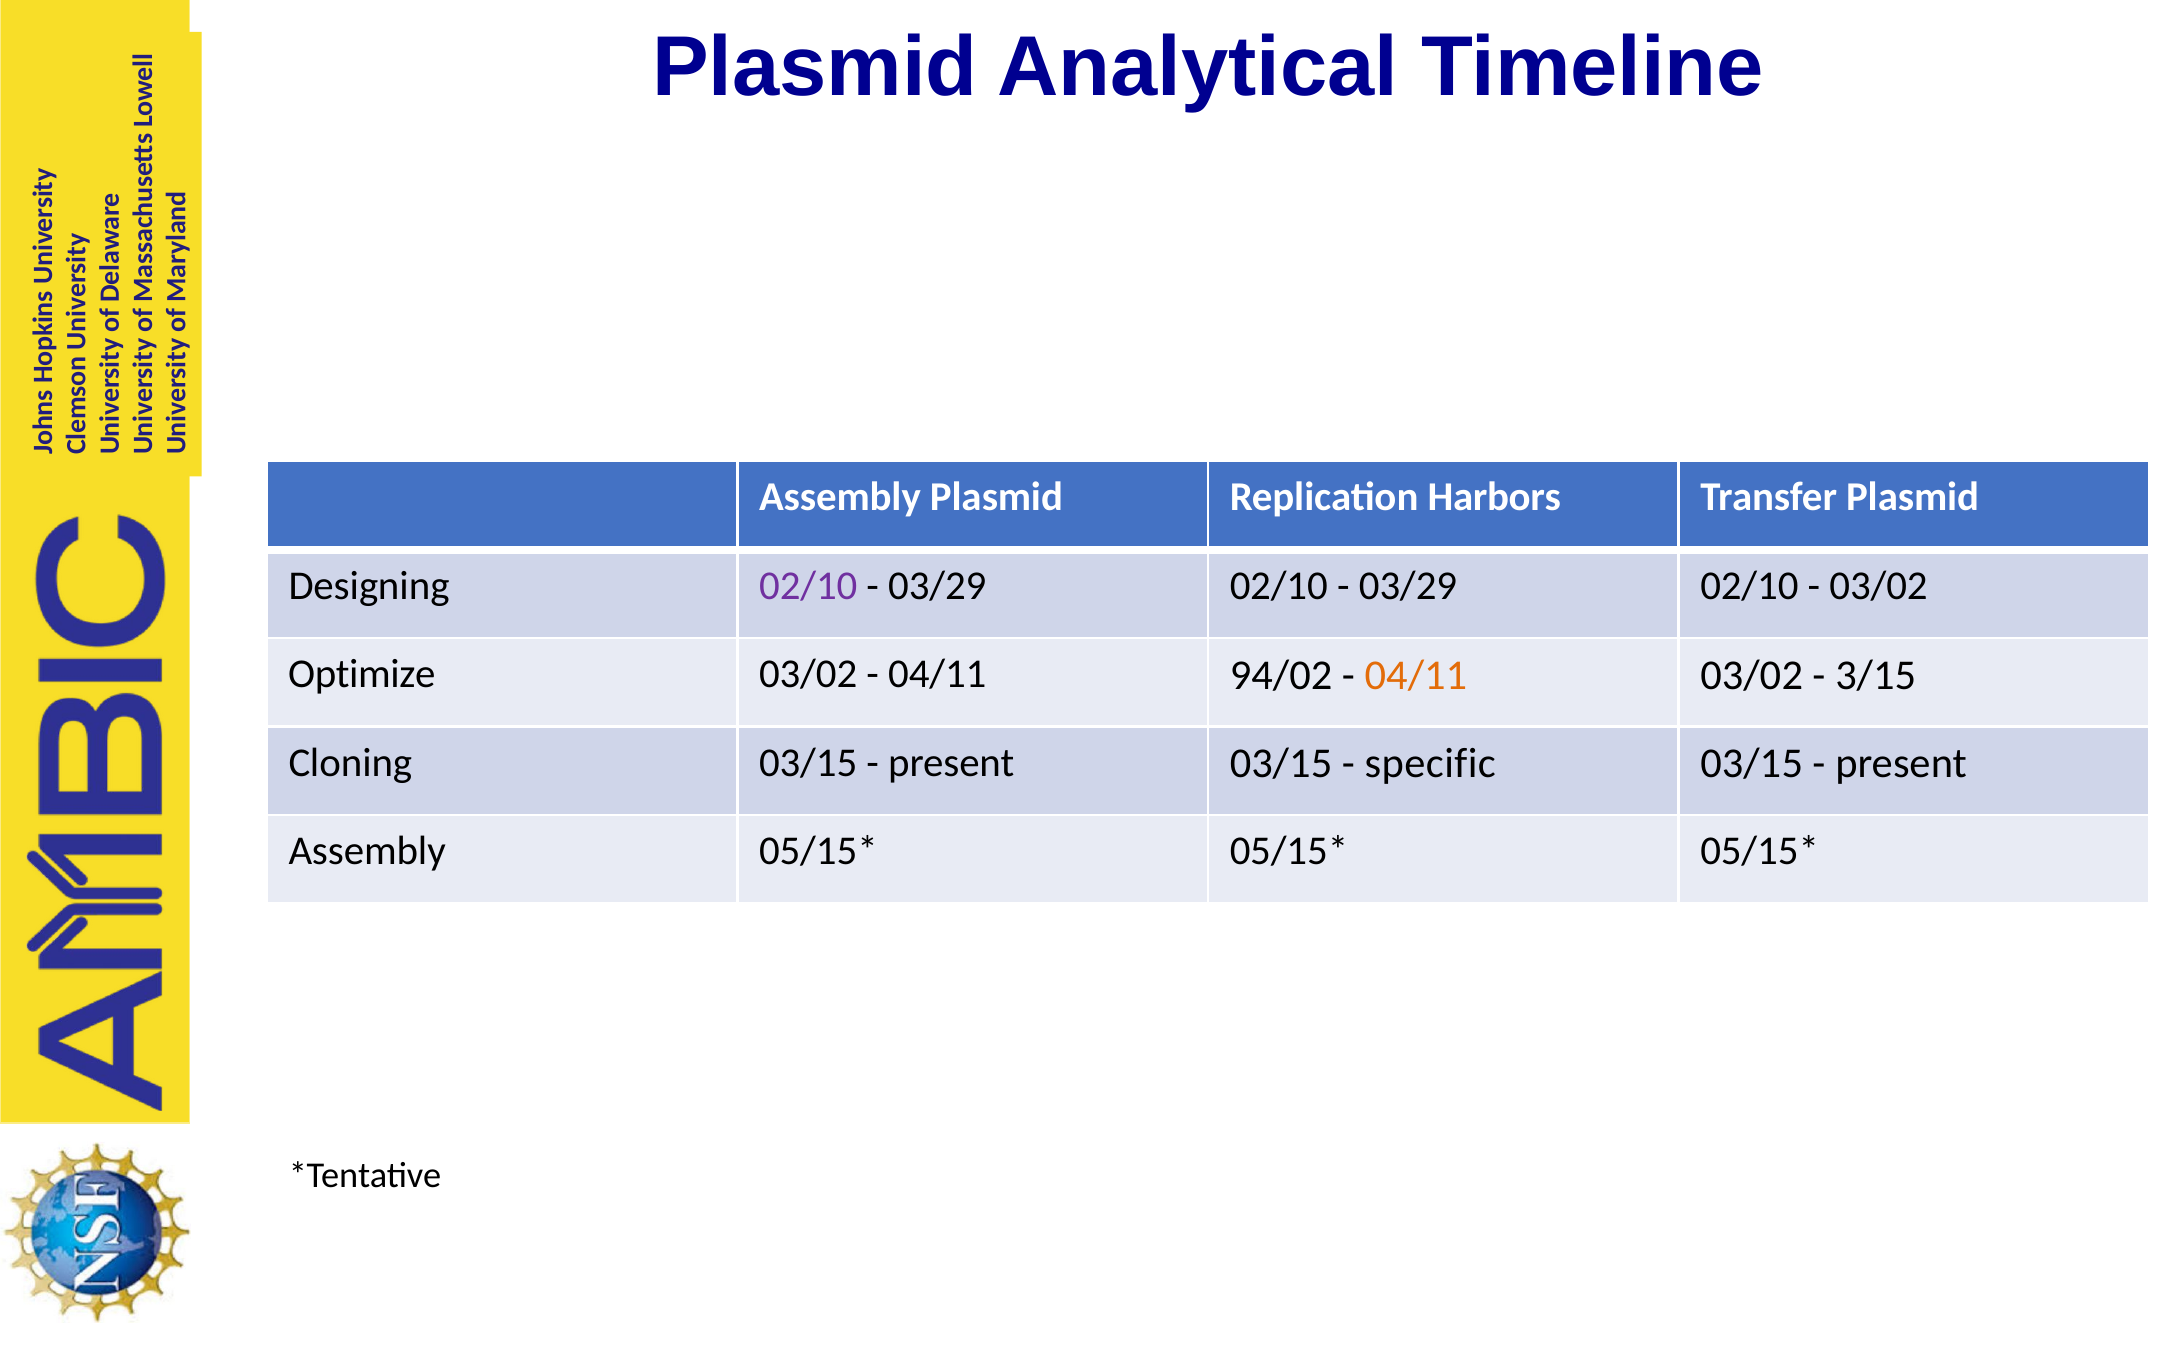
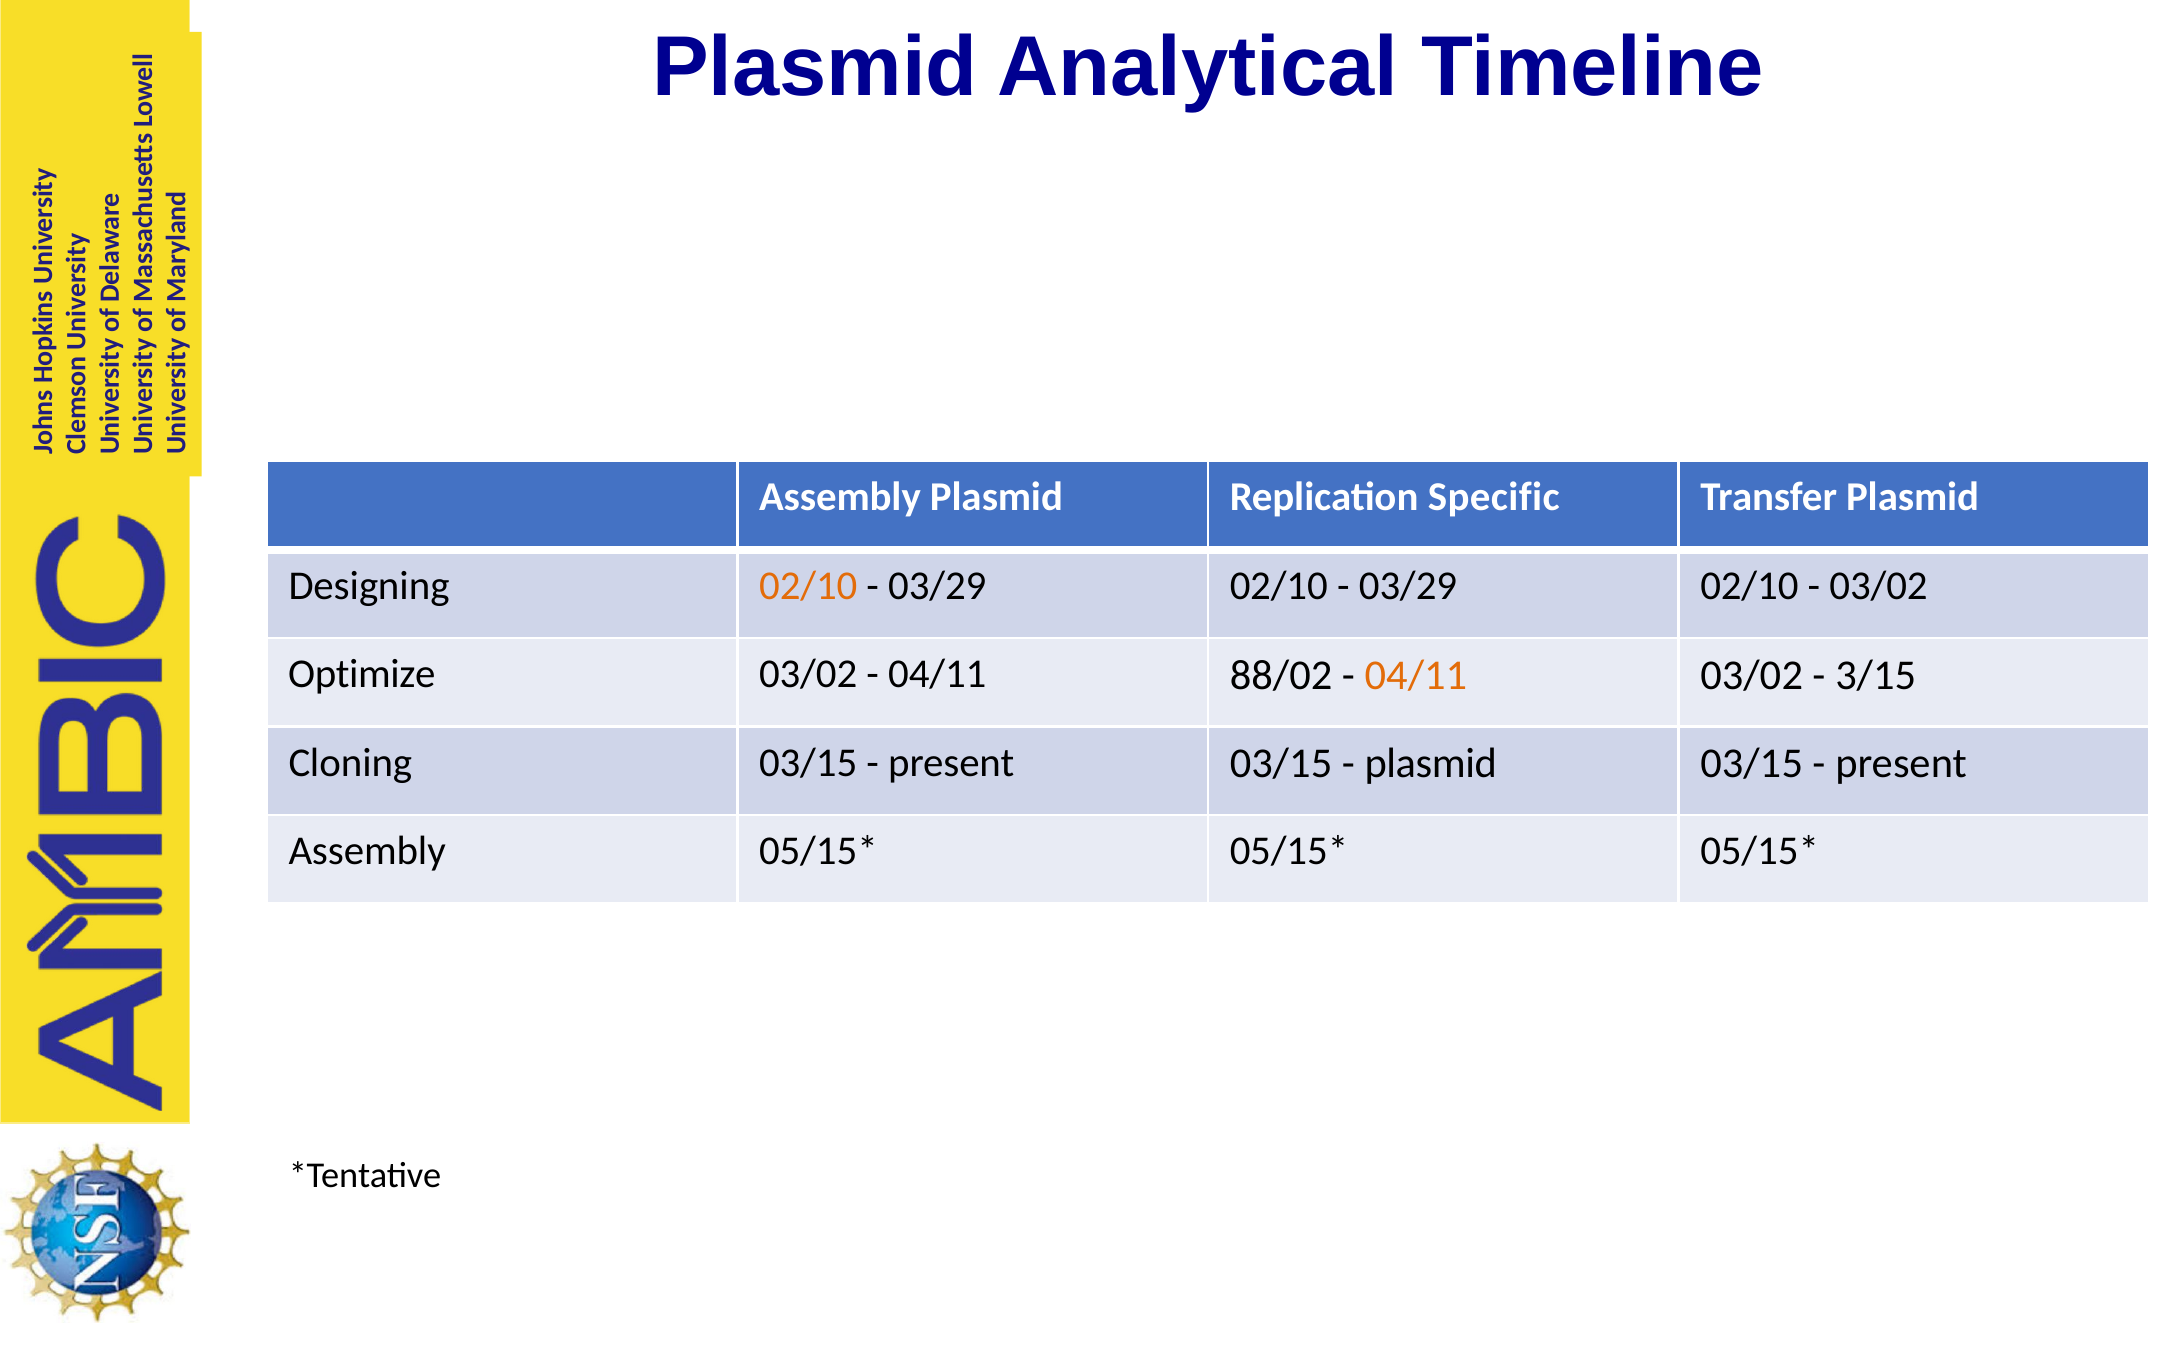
Harbors: Harbors -> Specific
02/10 at (808, 586) colour: purple -> orange
94/02: 94/02 -> 88/02
specific at (1430, 764): specific -> plasmid
